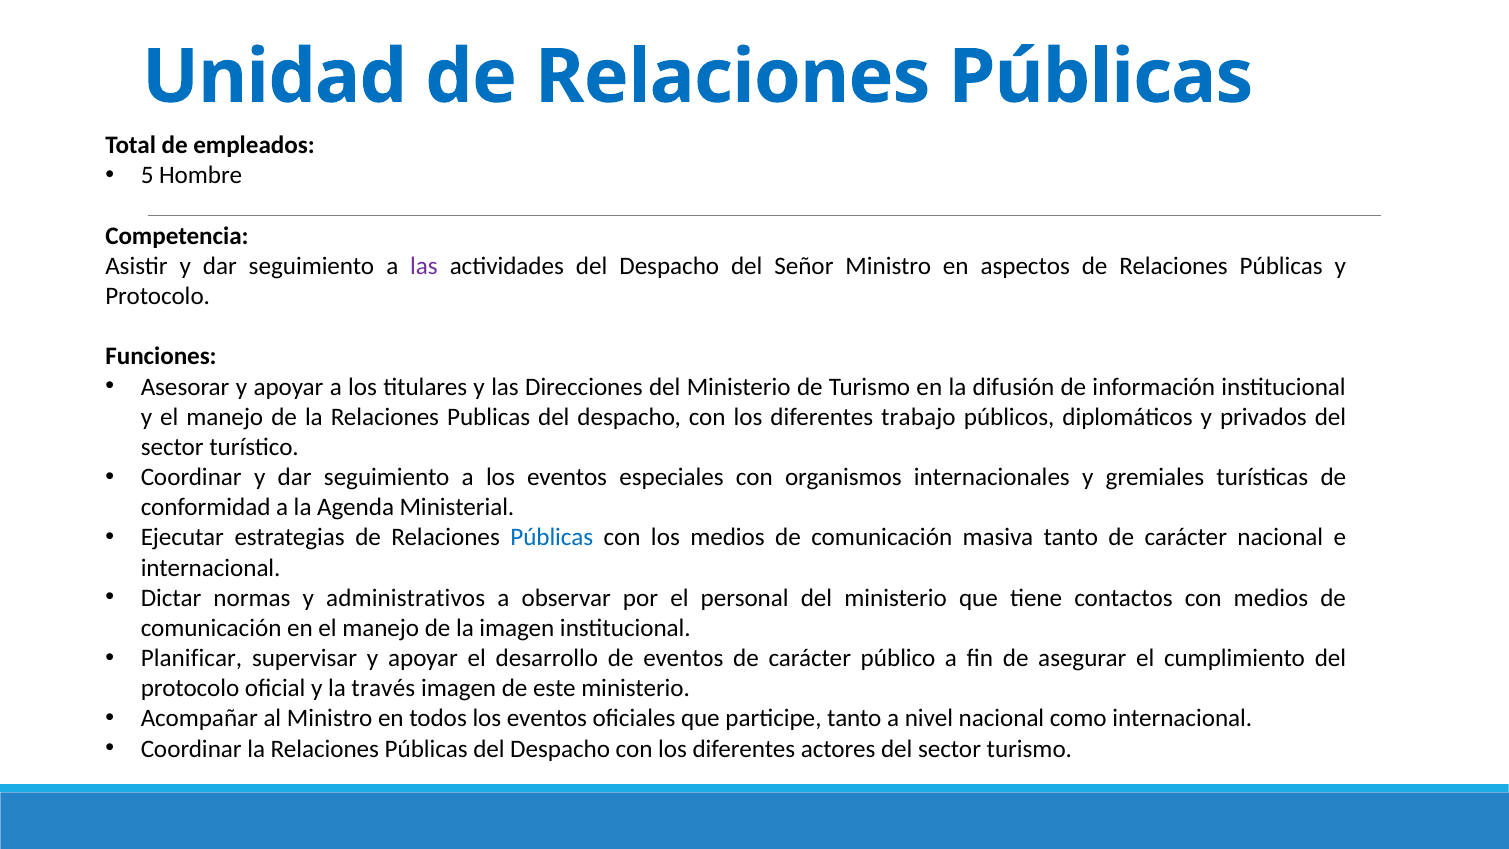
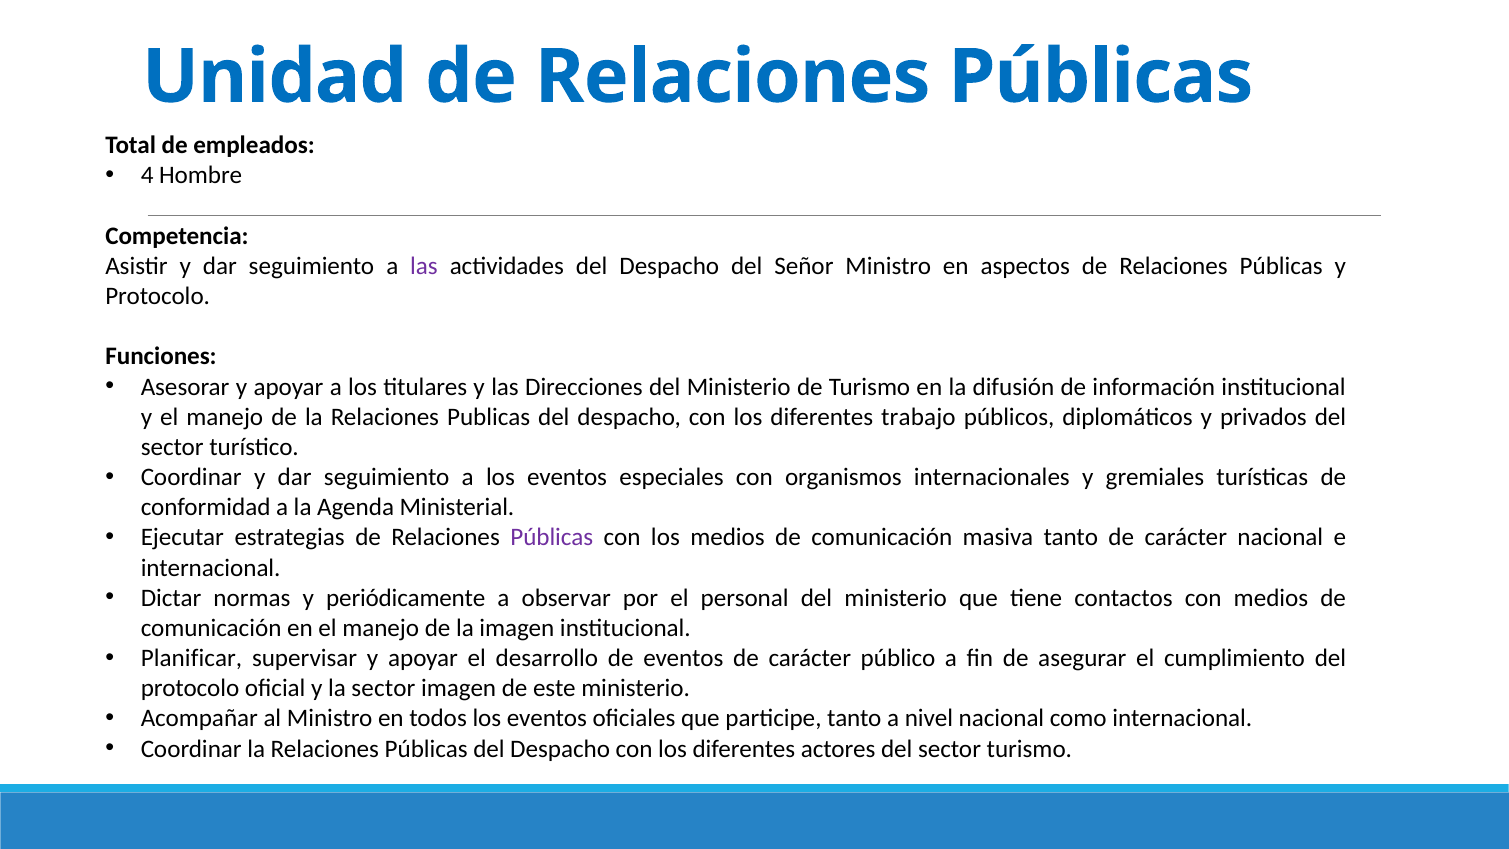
5: 5 -> 4
Públicas at (552, 537) colour: blue -> purple
administrativos: administrativos -> periódicamente
la través: través -> sector
